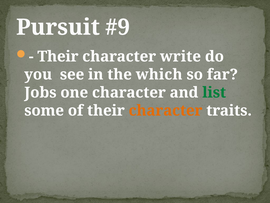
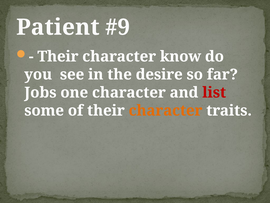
Pursuit: Pursuit -> Patient
write: write -> know
which: which -> desire
list colour: green -> red
